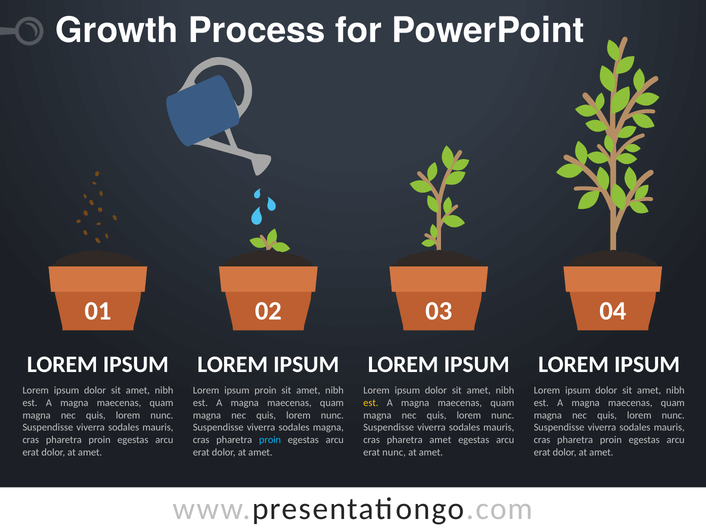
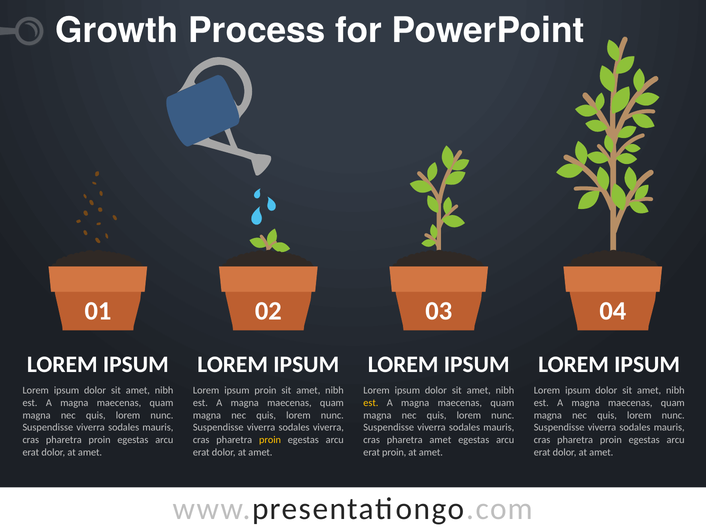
sodales magna: magna -> viverra
proin at (270, 440) colour: light blue -> yellow
erat nunc: nunc -> proin
